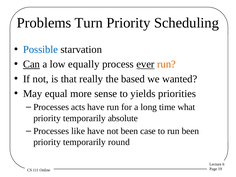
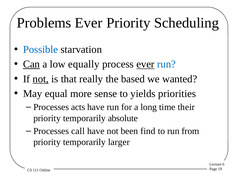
Problems Turn: Turn -> Ever
run at (166, 64) colour: orange -> blue
not at (41, 79) underline: none -> present
what: what -> their
like: like -> call
case: case -> find
run been: been -> from
round: round -> larger
